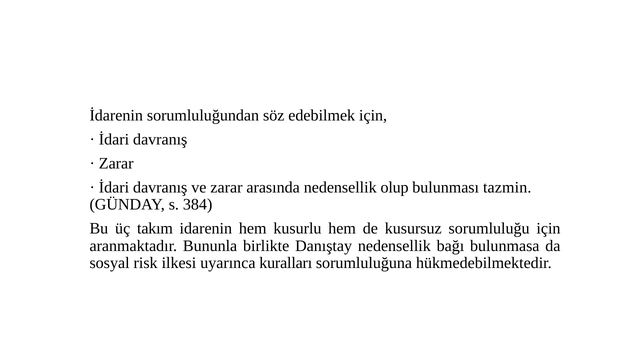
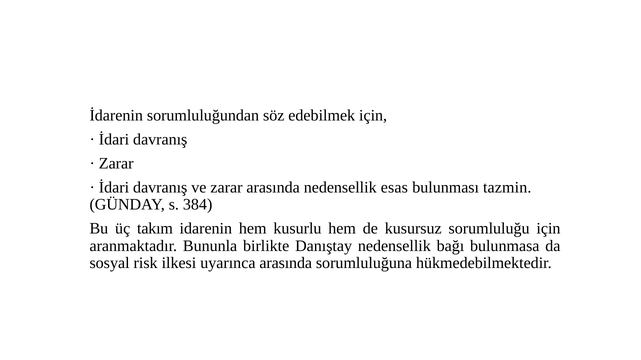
olup: olup -> esas
uyarınca kuralları: kuralları -> arasında
